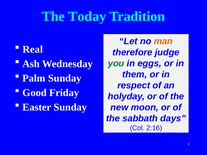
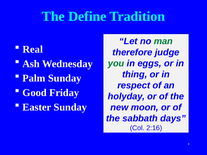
Today: Today -> Define
man colour: orange -> green
them: them -> thing
